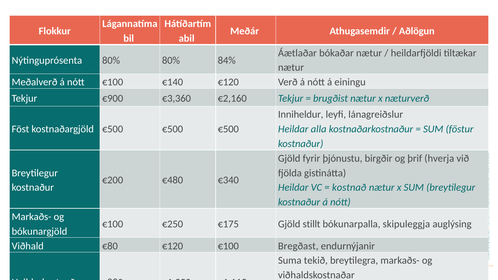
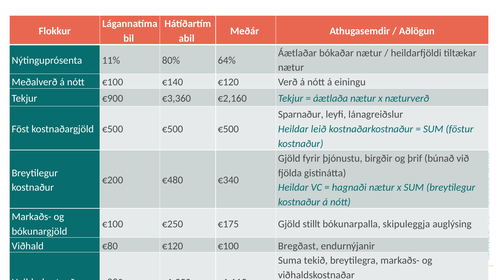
Nýtinguprósenta 80%: 80% -> 11%
84%: 84% -> 64%
brugðist: brugðist -> áætlaða
Inniheldur: Inniheldur -> Sparnaður
alla: alla -> leið
hverja: hverja -> búnað
kostnað: kostnað -> hagnaði
